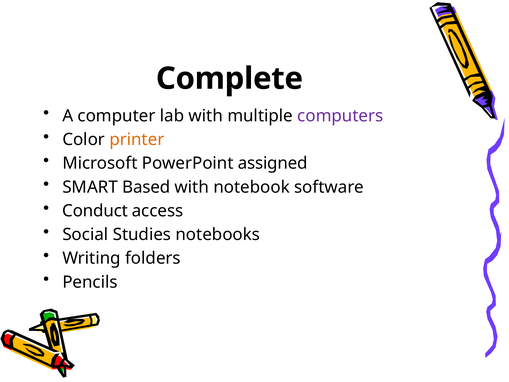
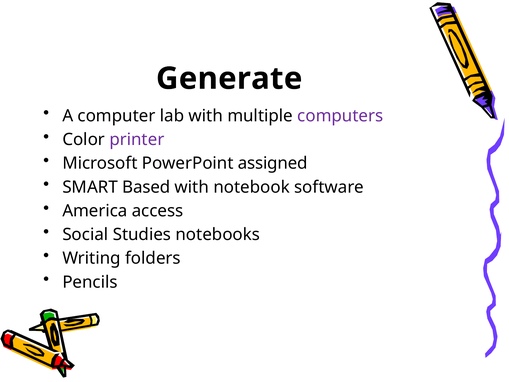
Complete: Complete -> Generate
printer colour: orange -> purple
Conduct: Conduct -> America
